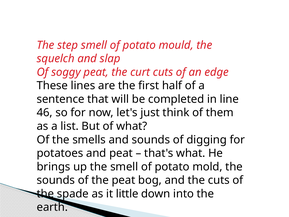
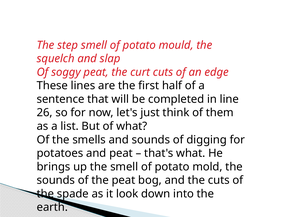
46: 46 -> 26
little: little -> look
